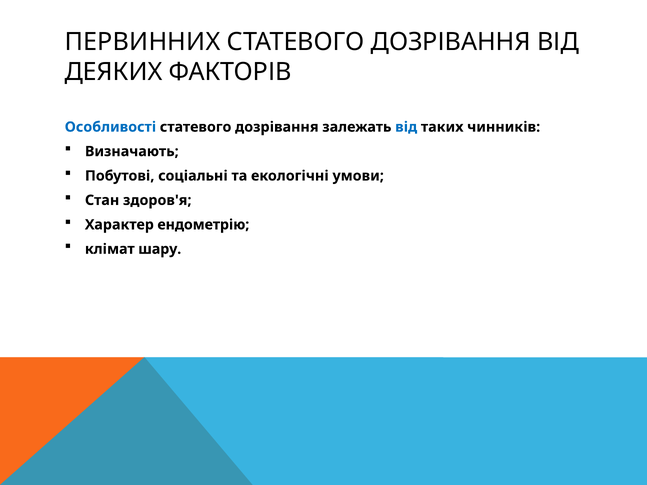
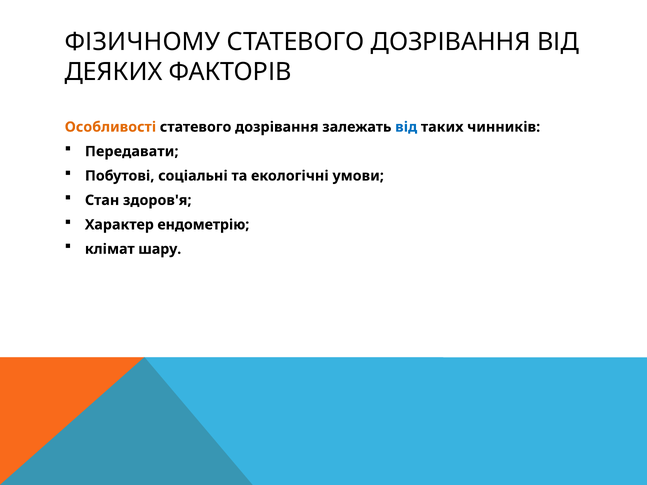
ПЕРВИННИХ: ПЕРВИННИХ -> ФІЗИЧНОМУ
Особливості colour: blue -> orange
Визначають: Визначають -> Передавати
